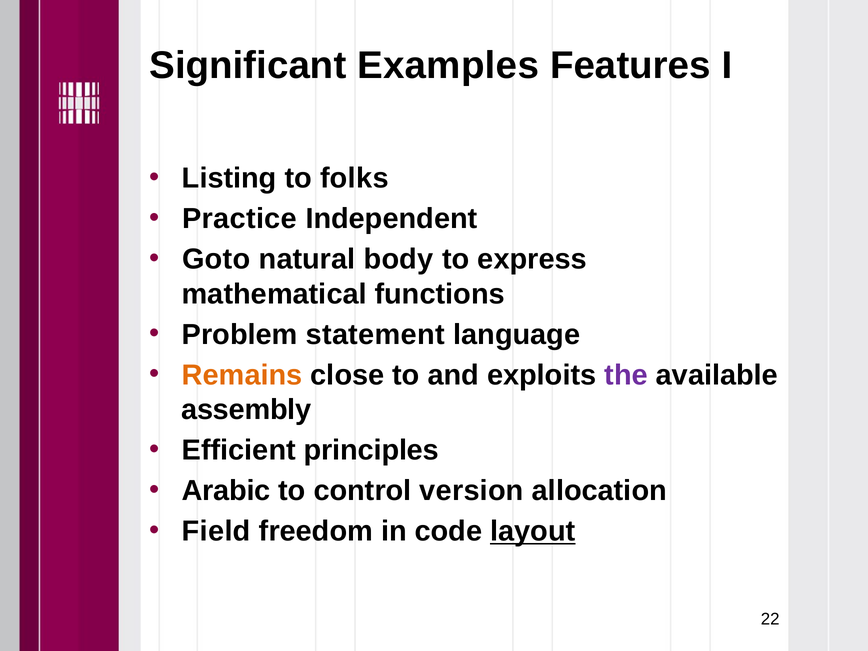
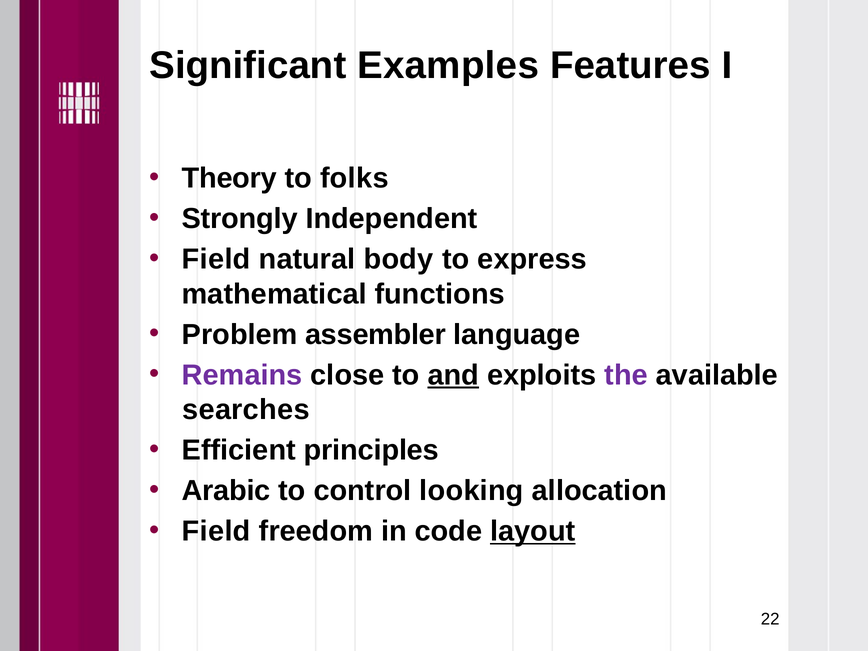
Listing: Listing -> Theory
Practice: Practice -> Strongly
Goto at (216, 259): Goto -> Field
statement: statement -> assembler
Remains colour: orange -> purple
and underline: none -> present
assembly: assembly -> searches
version: version -> looking
